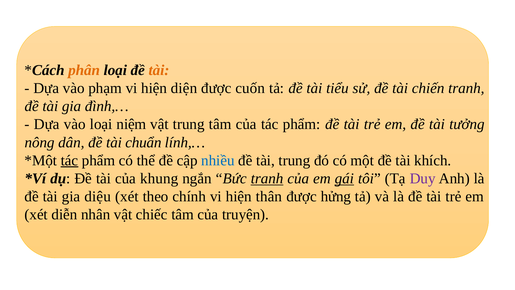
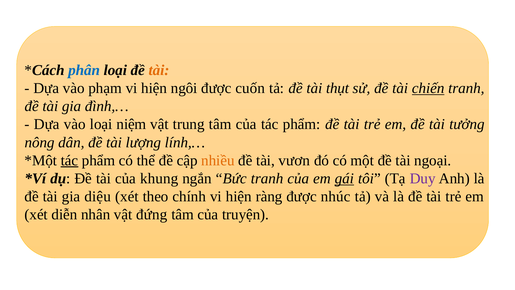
phân colour: orange -> blue
diện: diện -> ngôi
tiểu: tiểu -> thụt
chiến underline: none -> present
chuẩn: chuẩn -> lượng
nhiều colour: blue -> orange
tài trung: trung -> vươn
khích: khích -> ngoại
tranh at (267, 178) underline: present -> none
thân: thân -> ràng
hửng: hửng -> nhúc
chiếc: chiếc -> đứng
